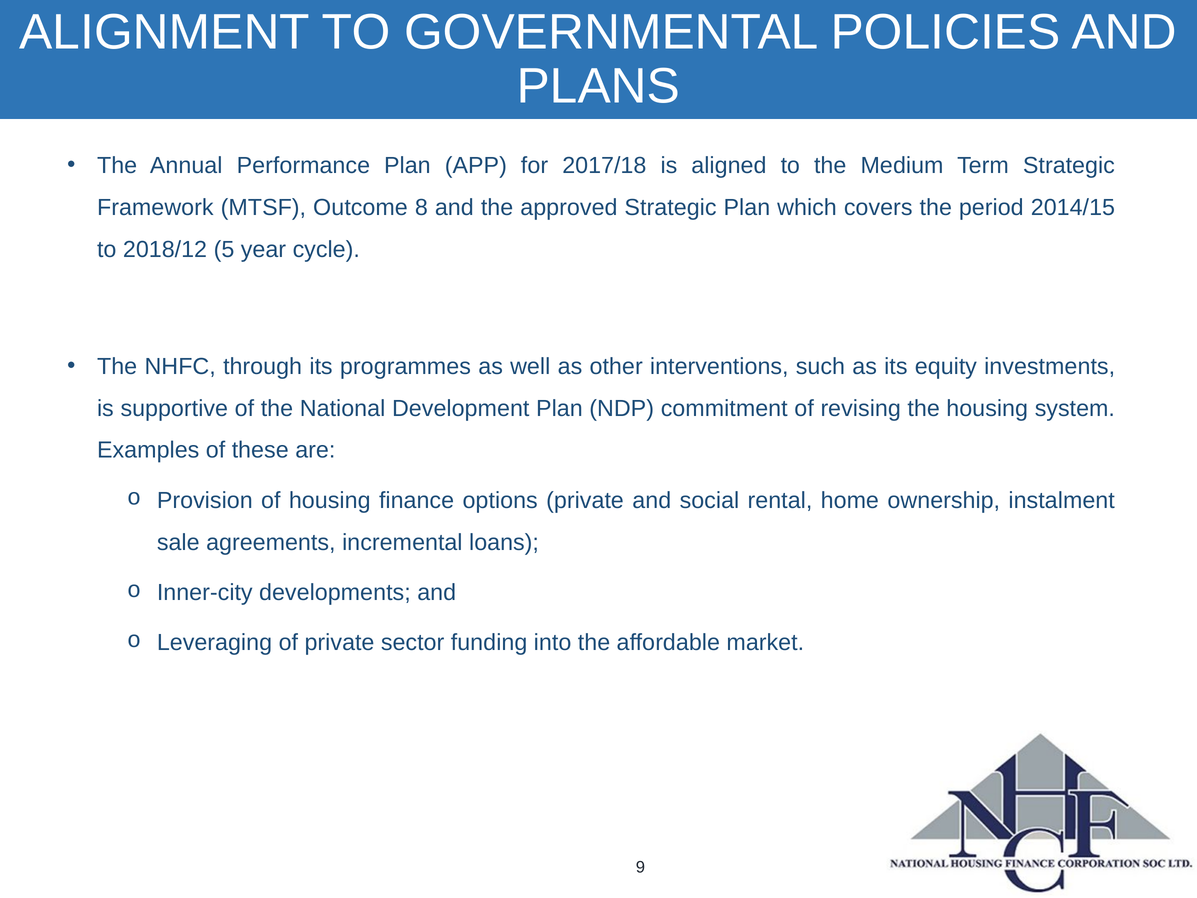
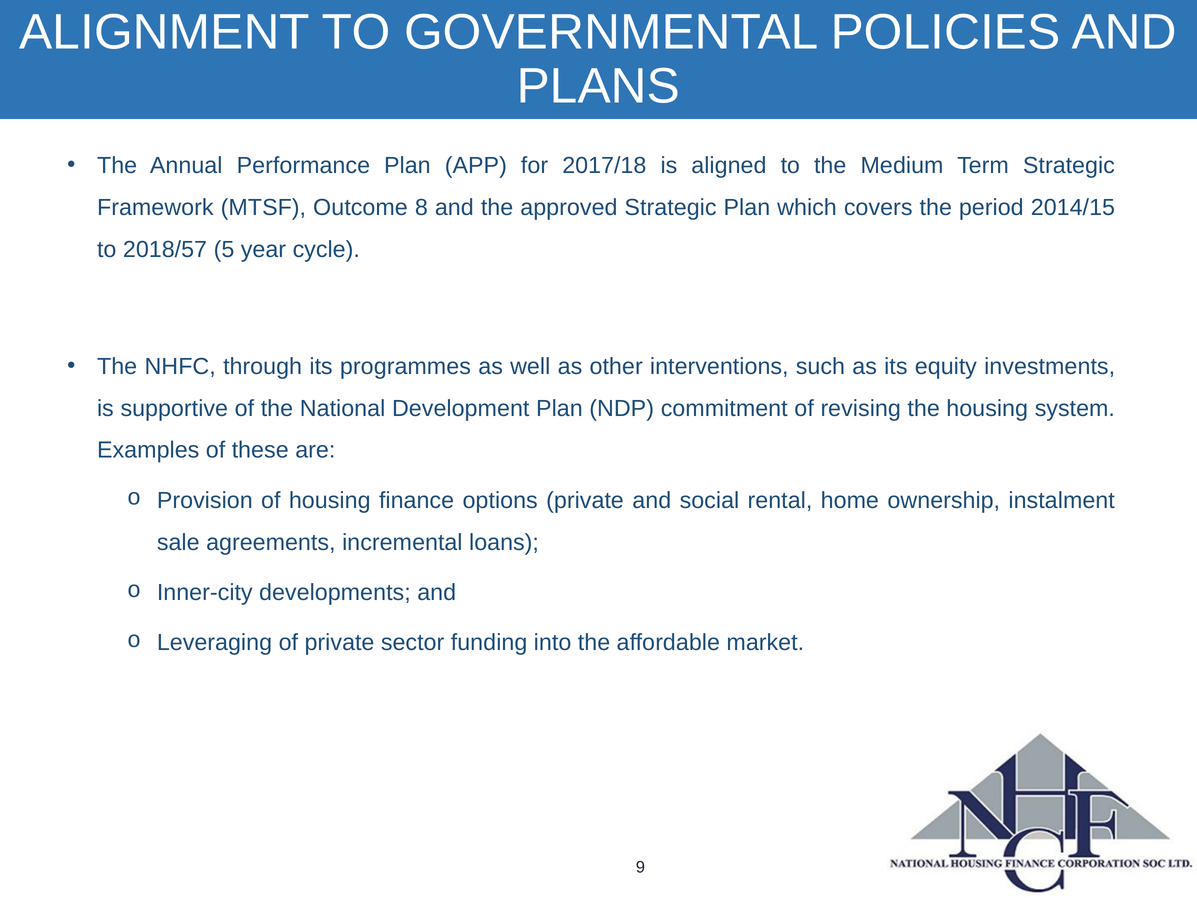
2018/12: 2018/12 -> 2018/57
